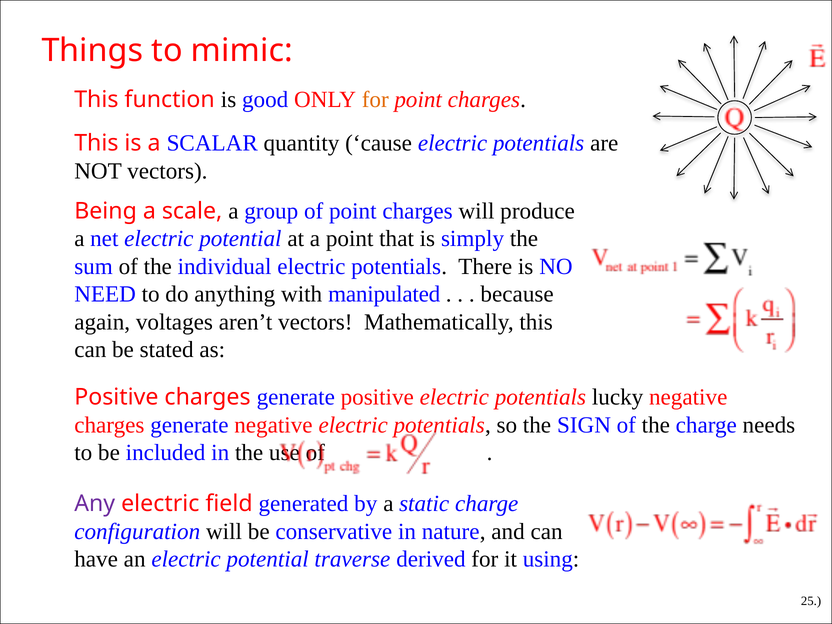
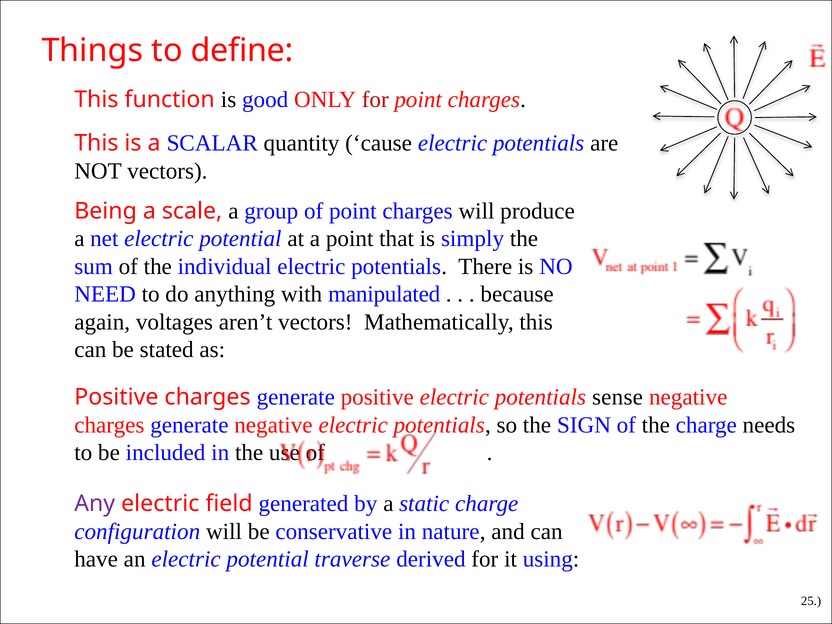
mimic: mimic -> define
for at (375, 100) colour: orange -> red
lucky: lucky -> sense
